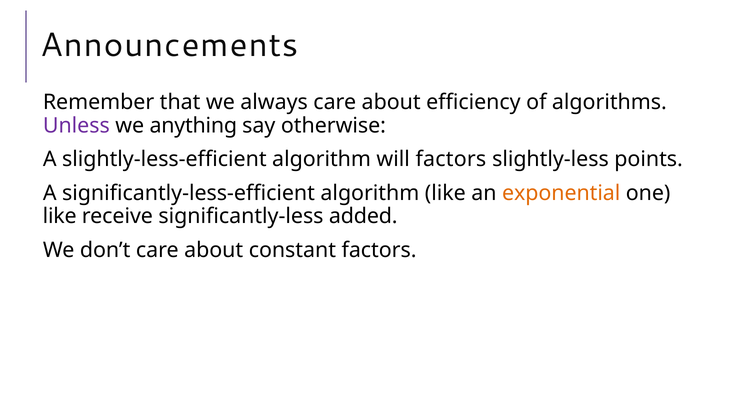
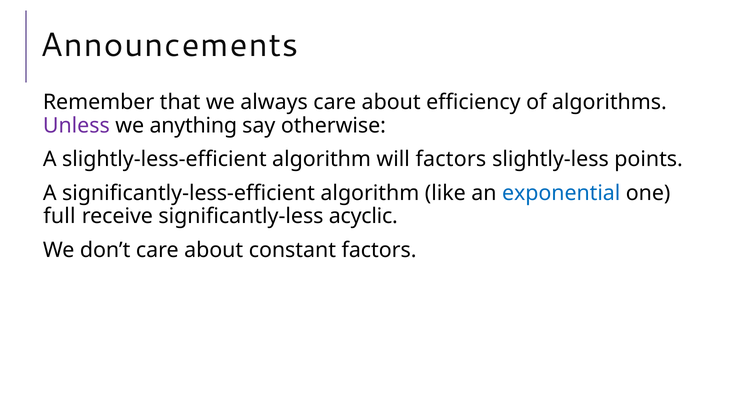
exponential colour: orange -> blue
like at (60, 216): like -> full
added: added -> acyclic
